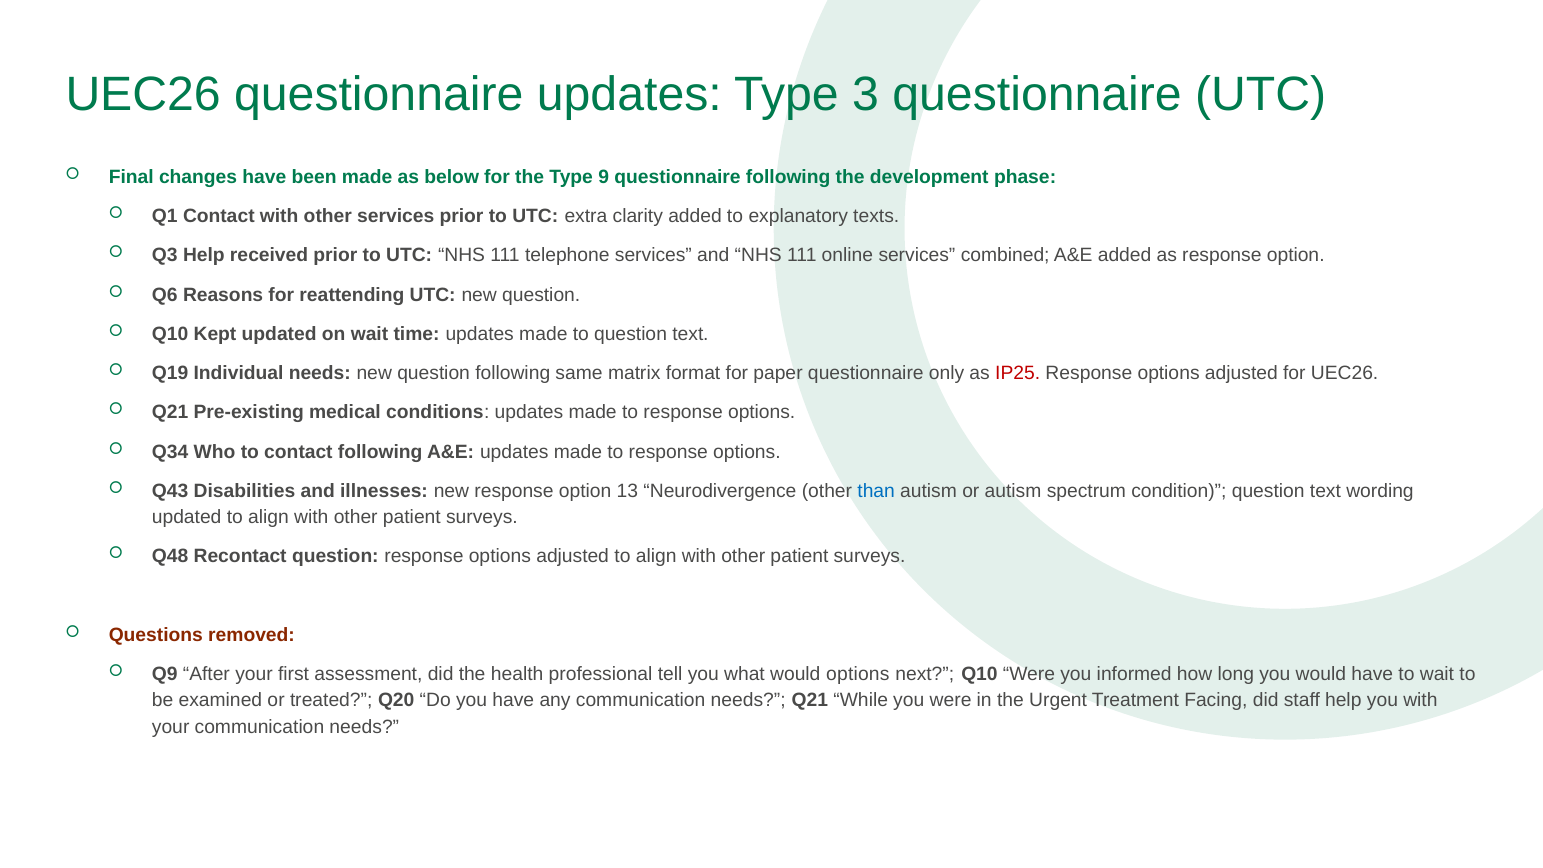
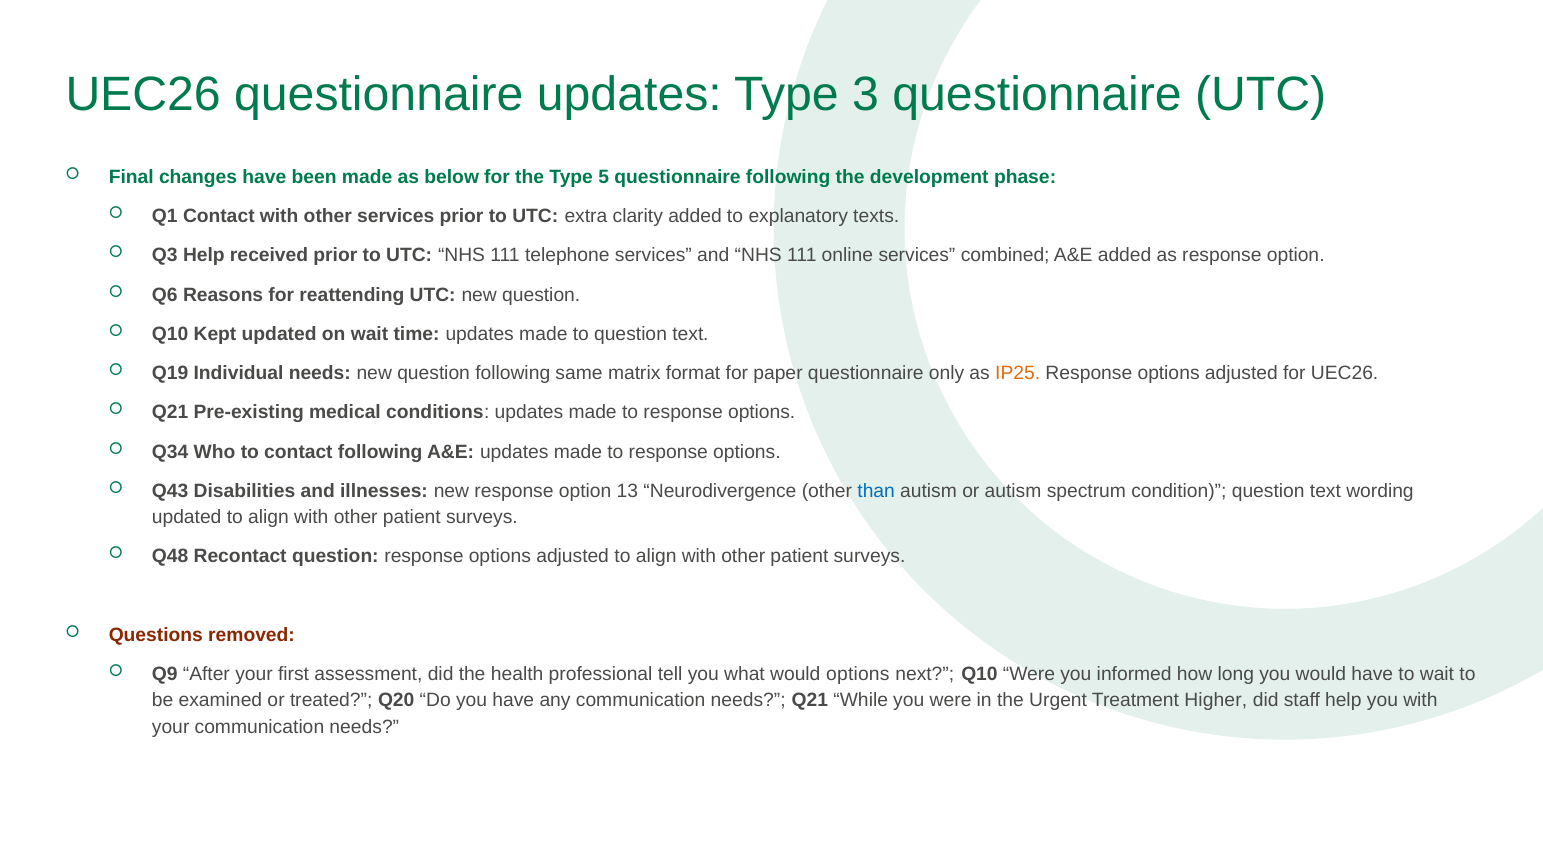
9: 9 -> 5
IP25 colour: red -> orange
Facing: Facing -> Higher
